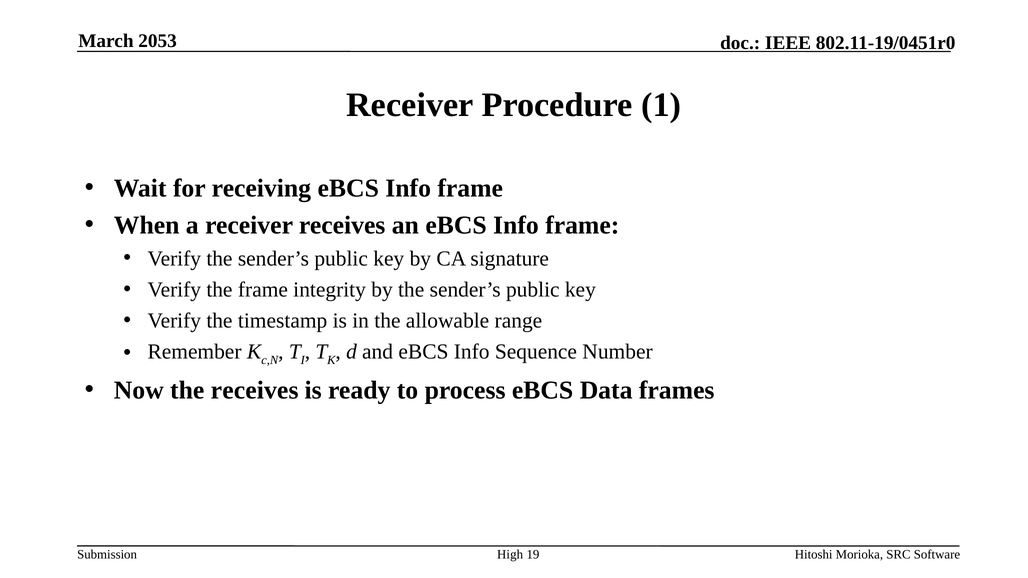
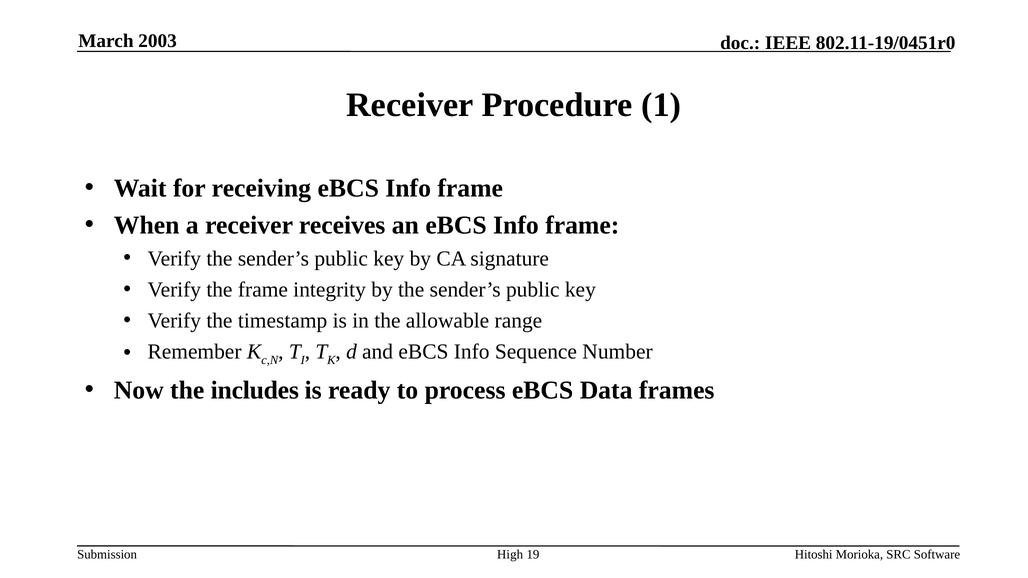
2053: 2053 -> 2003
the receives: receives -> includes
